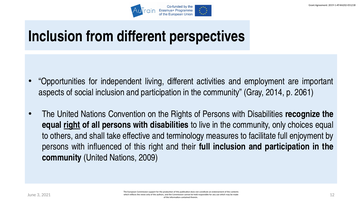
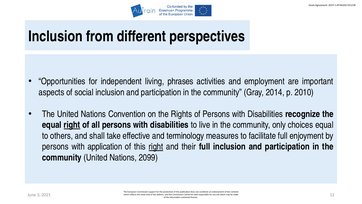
living different: different -> phrases
2061: 2061 -> 2010
influenced: influenced -> application
right at (156, 146) underline: none -> present
2009: 2009 -> 2099
